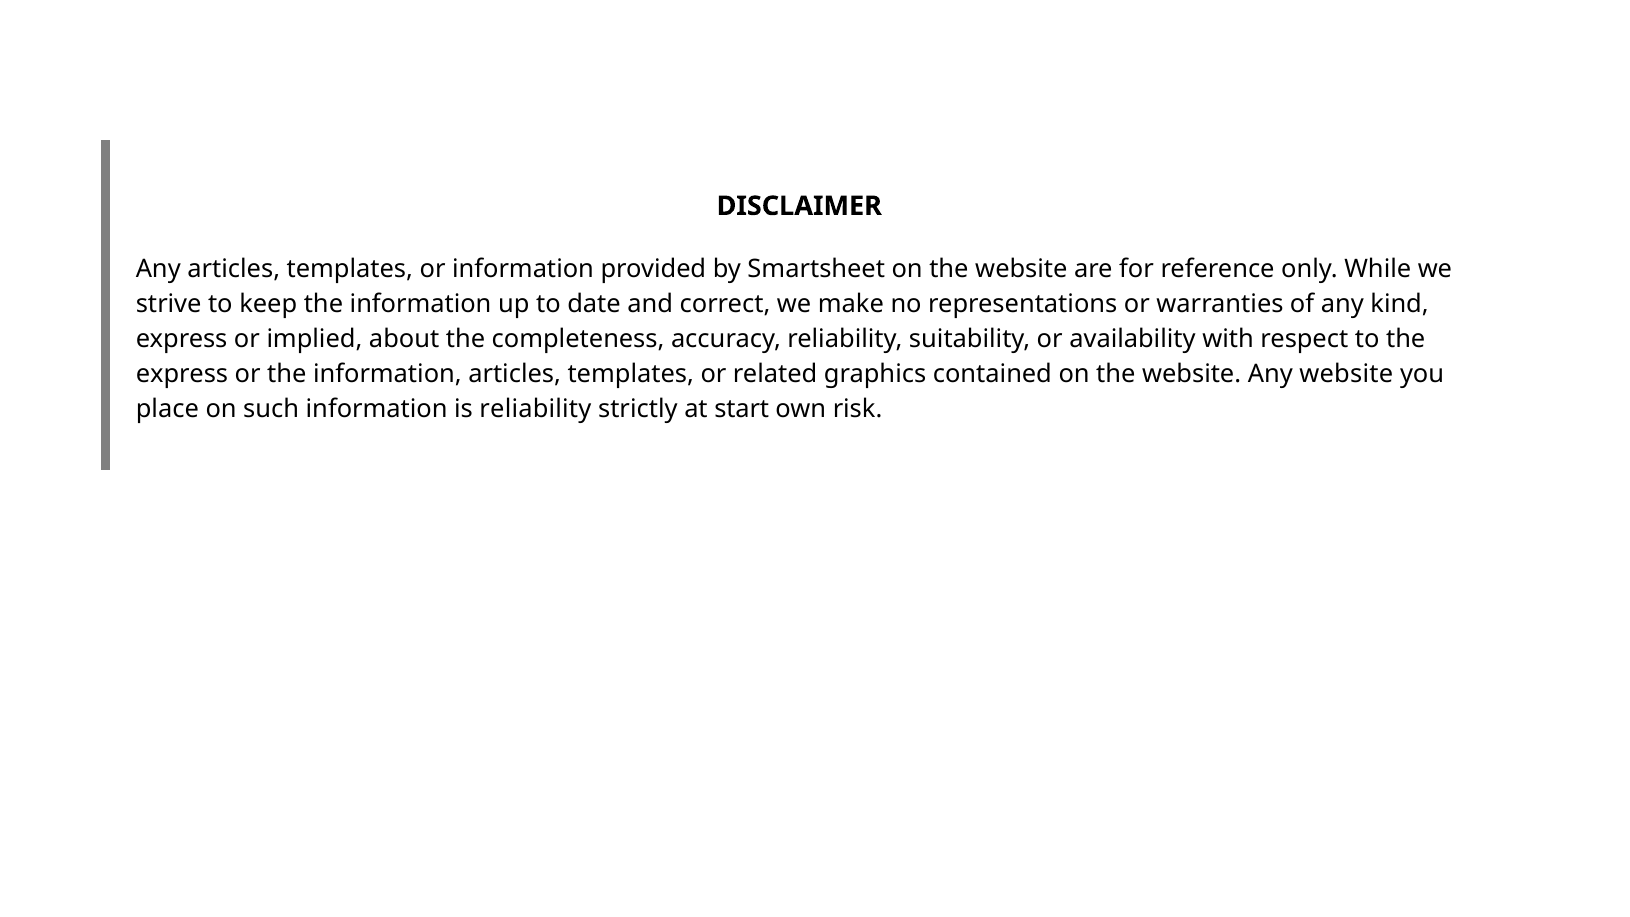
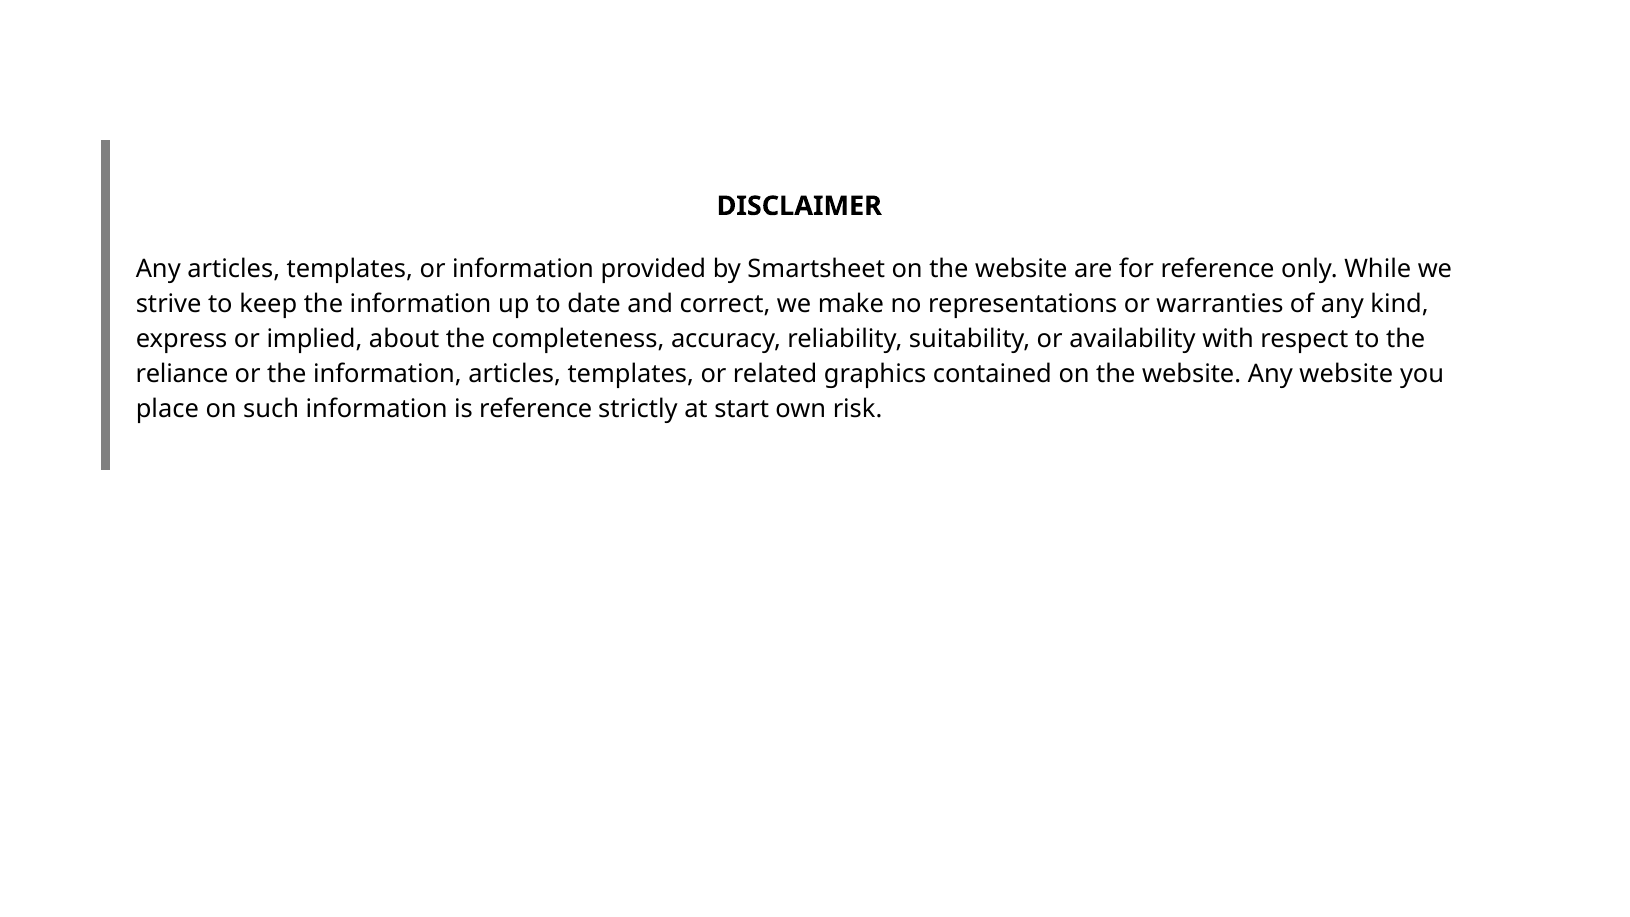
express at (182, 374): express -> reliance
is reliability: reliability -> reference
